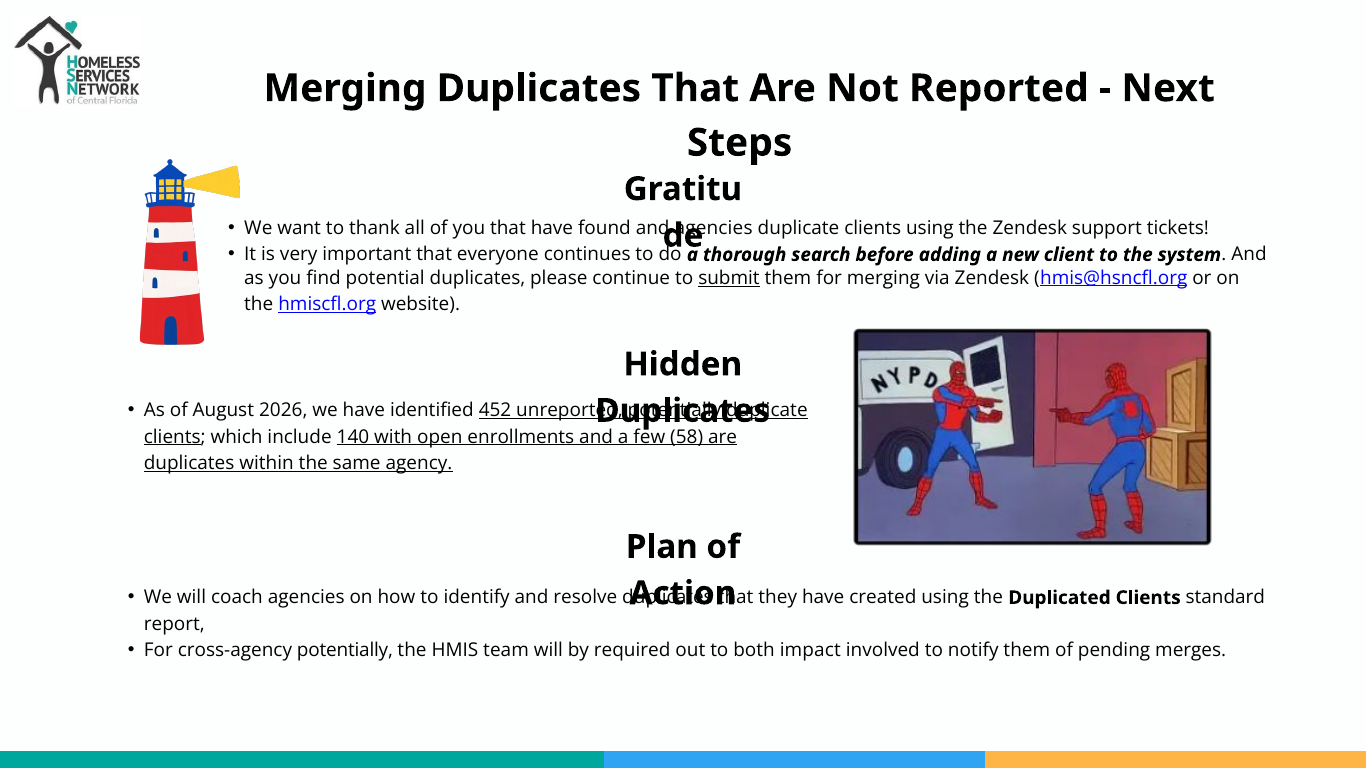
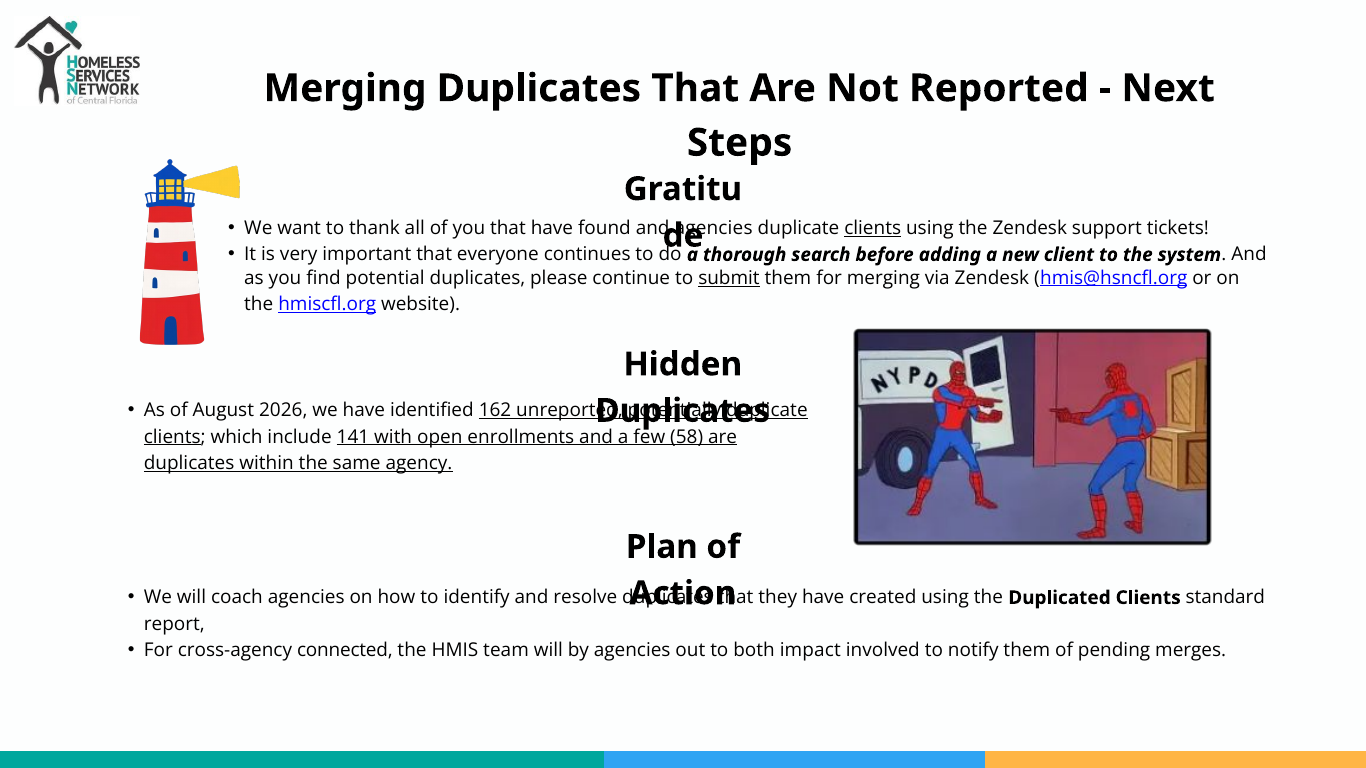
clients at (873, 228) underline: none -> present
452: 452 -> 162
140: 140 -> 141
cross-agency potentially: potentially -> connected
by required: required -> agencies
